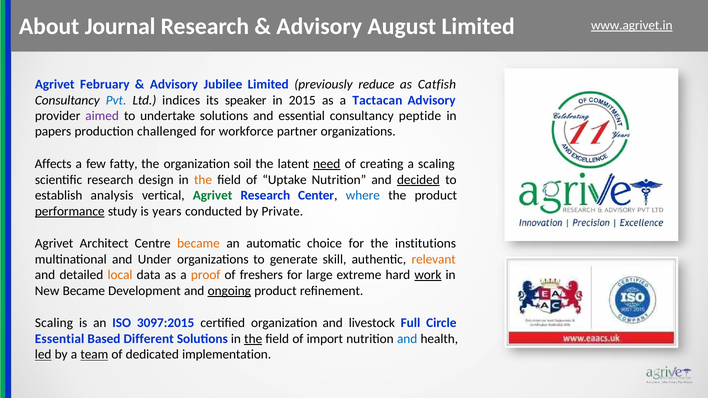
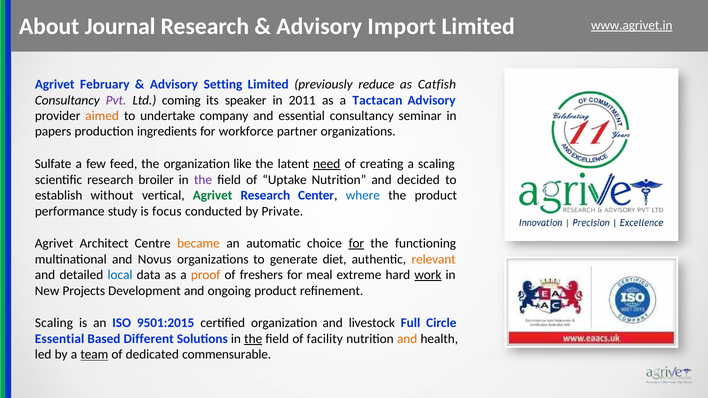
August: August -> Import
Jubilee: Jubilee -> Setting
Pvt colour: blue -> purple
indices: indices -> coming
2015: 2015 -> 2011
aimed colour: purple -> orange
undertake solutions: solutions -> company
peptide: peptide -> seminar
challenged: challenged -> ingredients
Affects: Affects -> Sulfate
fatty: fatty -> feed
soil: soil -> like
design: design -> broiler
the at (203, 180) colour: orange -> purple
decided underline: present -> none
analysis: analysis -> without
performance underline: present -> none
years: years -> focus
for at (356, 244) underline: none -> present
institutions: institutions -> functioning
Under: Under -> Novus
skill: skill -> diet
local colour: orange -> blue
large: large -> meal
New Became: Became -> Projects
ongoing underline: present -> none
3097:2015: 3097:2015 -> 9501:2015
import: import -> facility
and at (407, 339) colour: blue -> orange
led underline: present -> none
implementation: implementation -> commensurable
